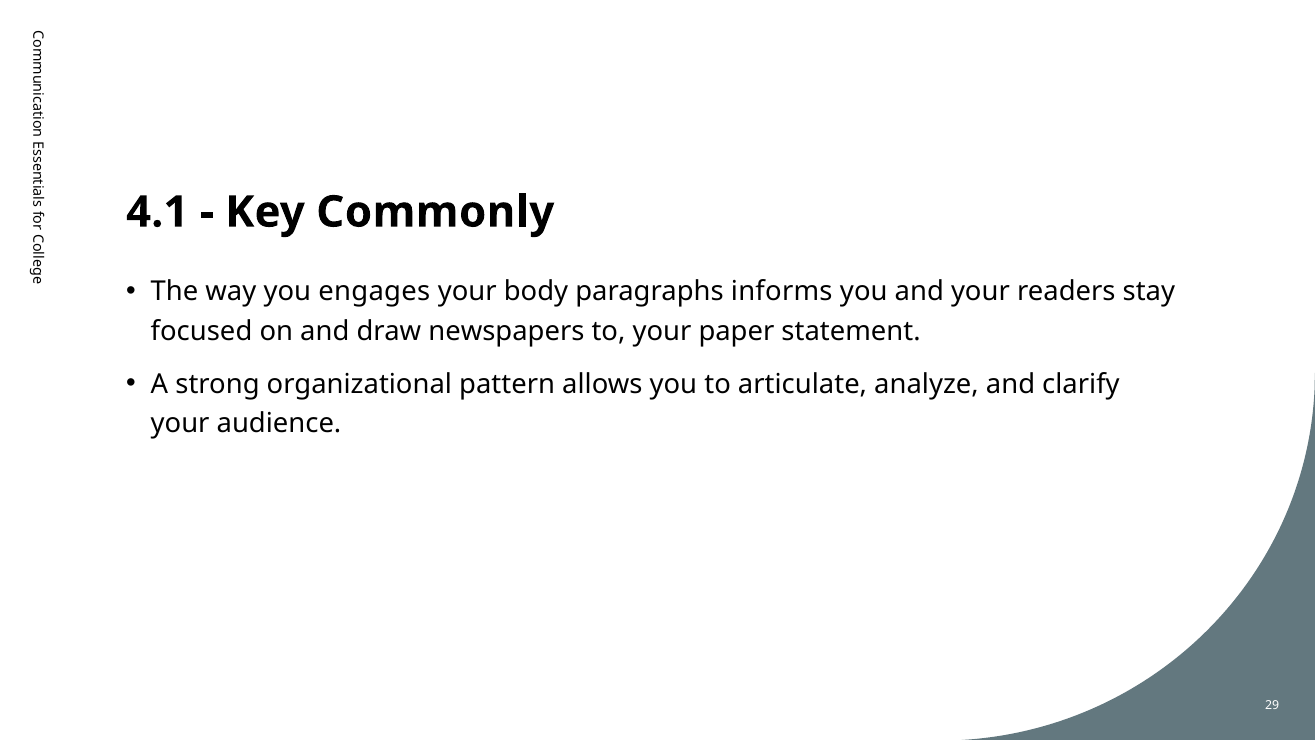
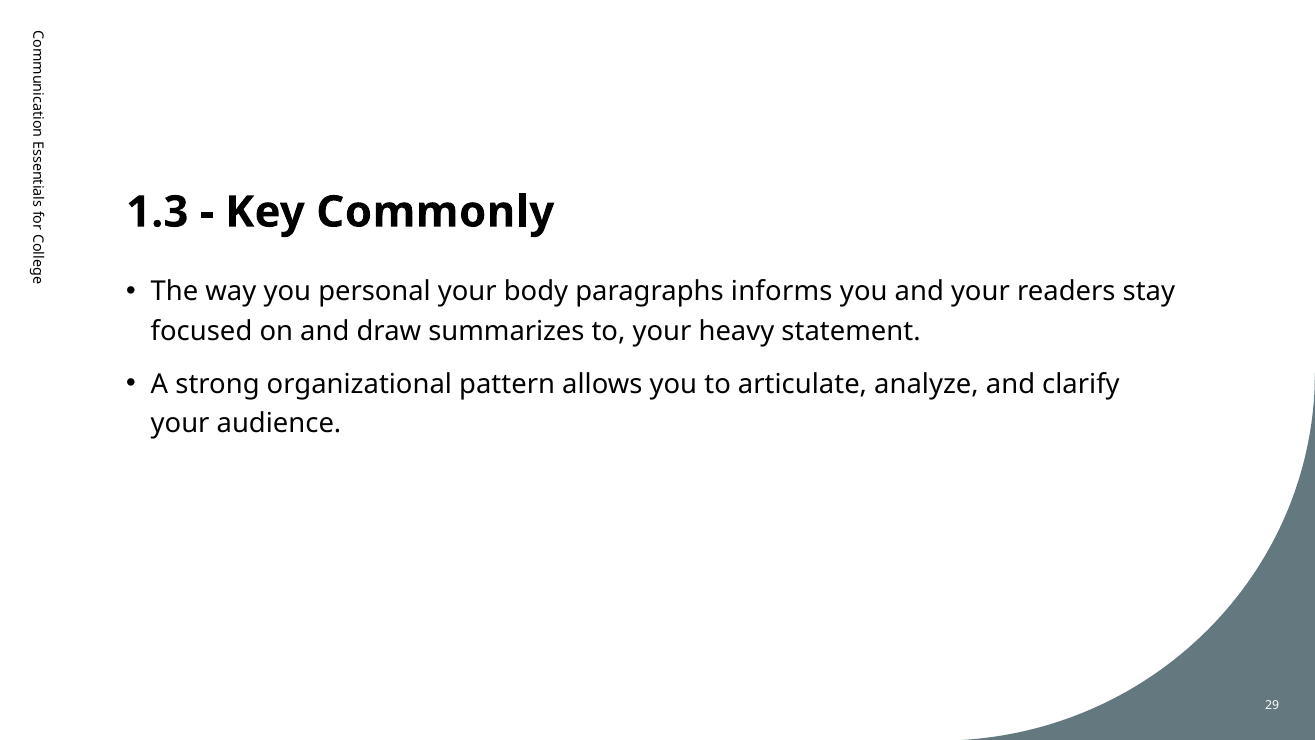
4.1: 4.1 -> 1.3
engages: engages -> personal
newspapers: newspapers -> summarizes
paper: paper -> heavy
